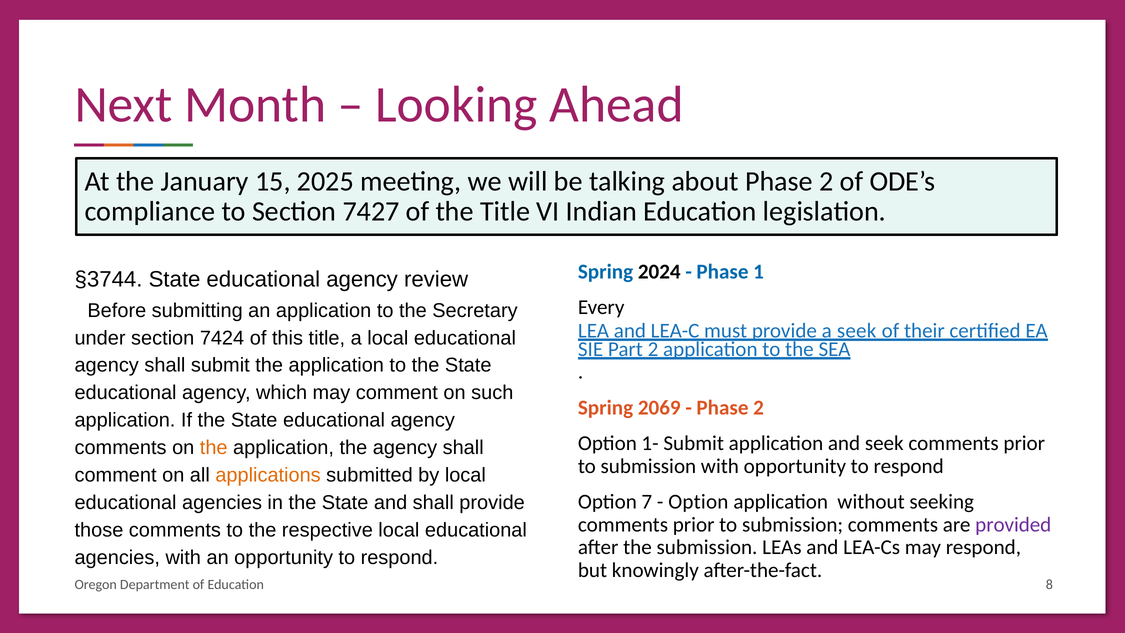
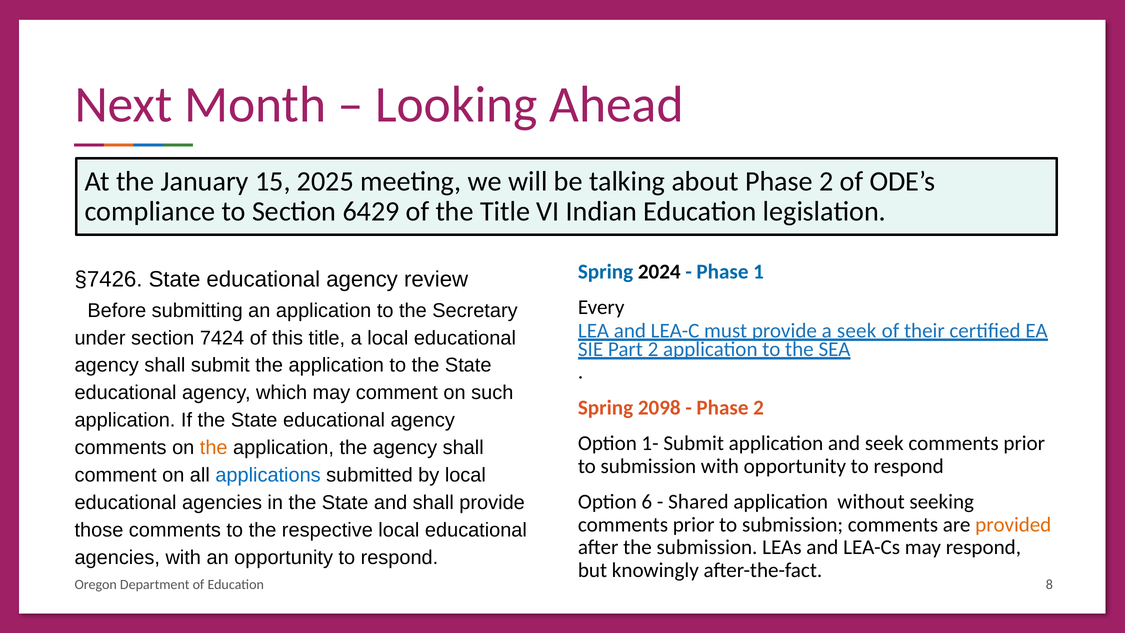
7427: 7427 -> 6429
§3744: §3744 -> §7426
2069: 2069 -> 2098
applications colour: orange -> blue
7: 7 -> 6
Option at (698, 502): Option -> Shared
provided colour: purple -> orange
